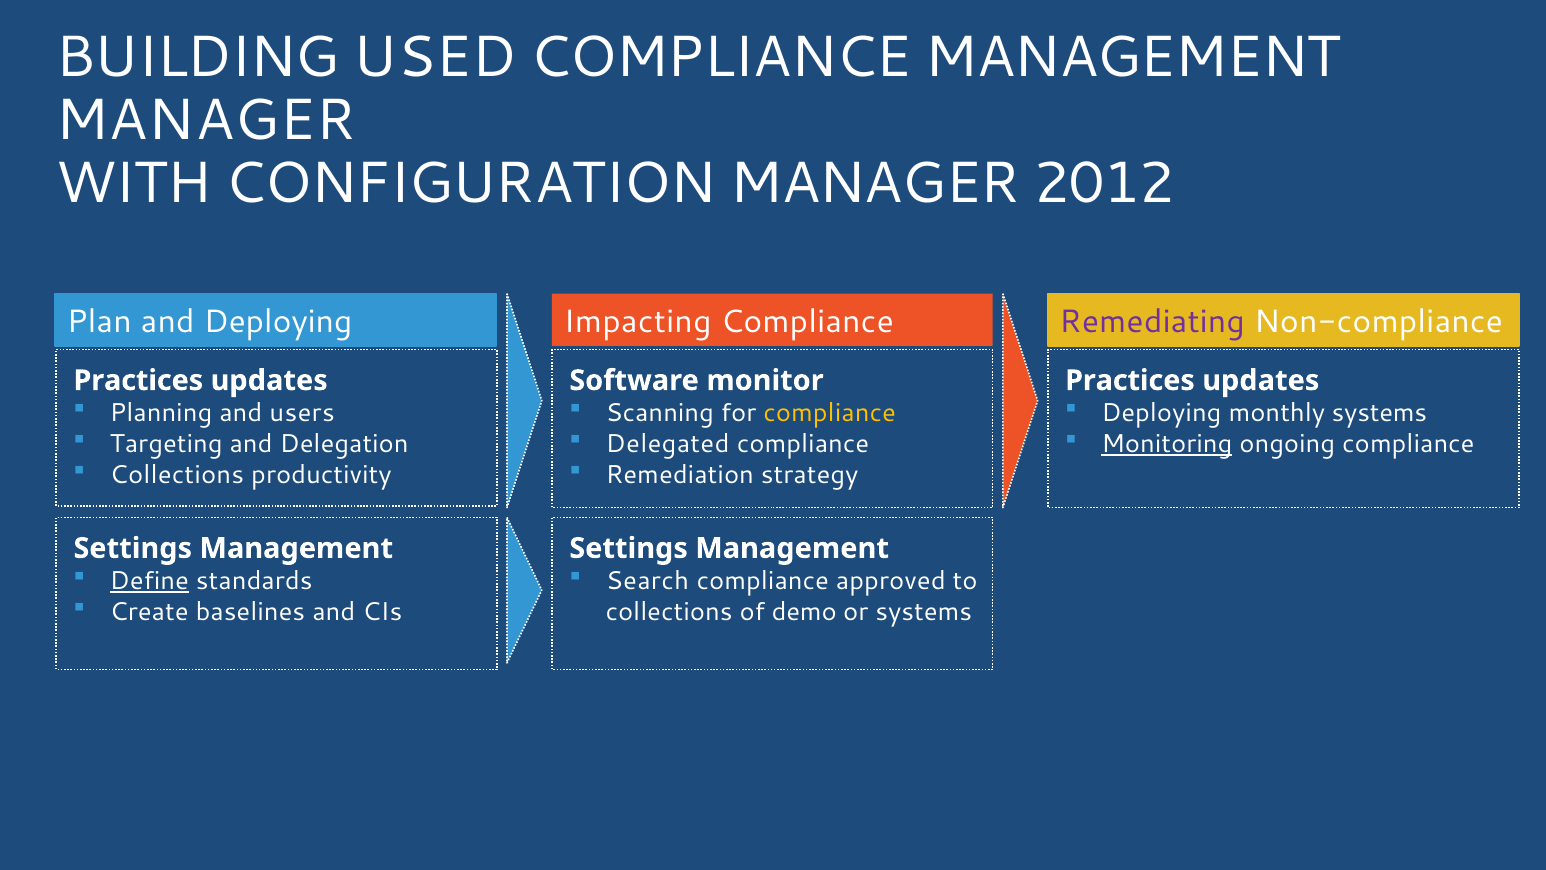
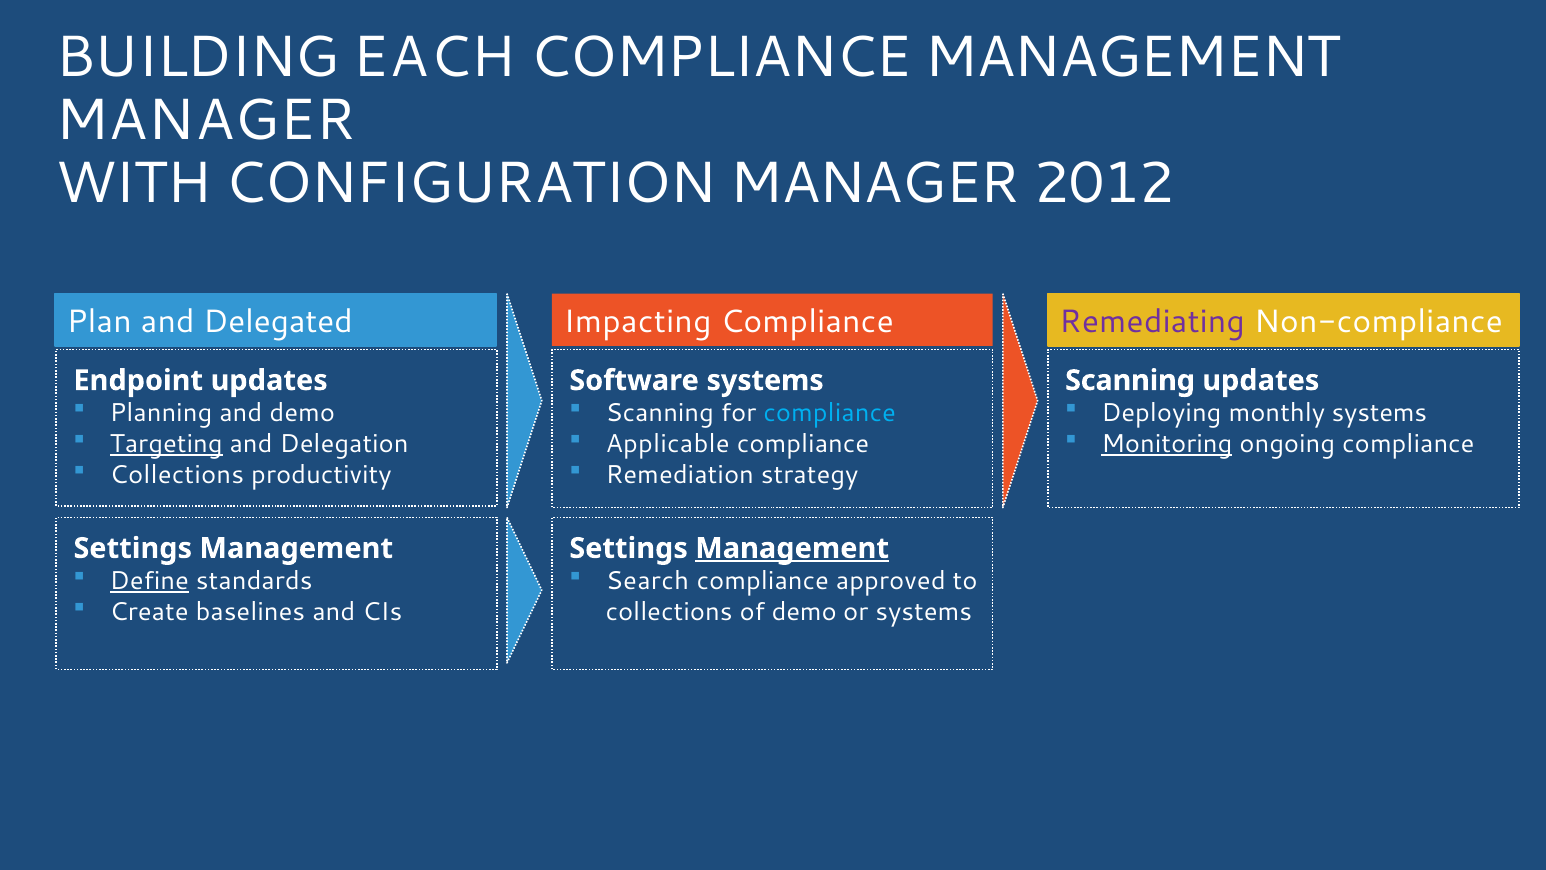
USED: USED -> EACH
and Deploying: Deploying -> Delegated
Practices at (138, 380): Practices -> Endpoint
Software monitor: monitor -> systems
Practices at (1130, 380): Practices -> Scanning
and users: users -> demo
compliance at (830, 413) colour: yellow -> light blue
Targeting underline: none -> present
Delegated: Delegated -> Applicable
Management at (792, 548) underline: none -> present
